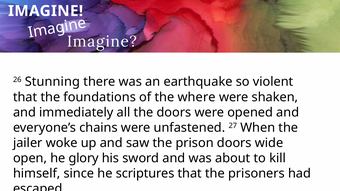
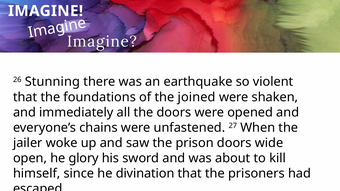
where: where -> joined
scriptures: scriptures -> divination
